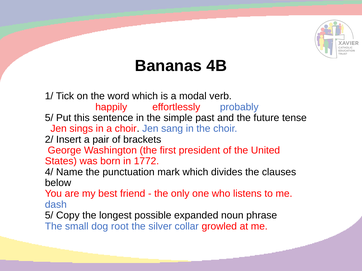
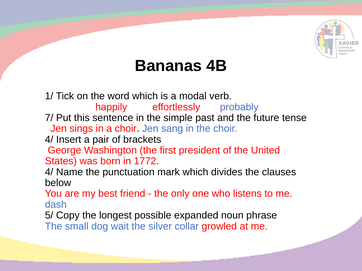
5/ at (49, 118): 5/ -> 7/
2/ at (49, 140): 2/ -> 4/
root: root -> wait
